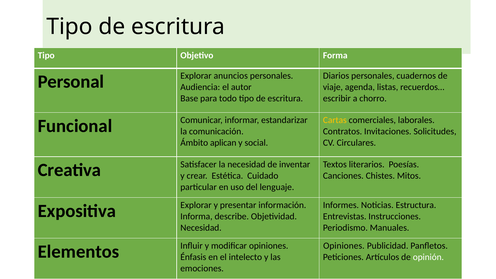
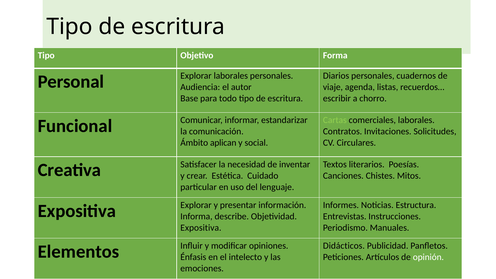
Explorar anuncios: anuncios -> laborales
Cartas colour: yellow -> light green
Necesidad at (201, 228): Necesidad -> Expositiva
Opiniones at (344, 246): Opiniones -> Didácticos
